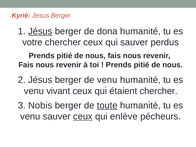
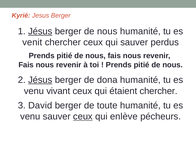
berger de dona: dona -> nous
votre: votre -> venit
Jésus at (40, 80) underline: none -> present
de venu: venu -> dona
Nobis: Nobis -> David
toute underline: present -> none
